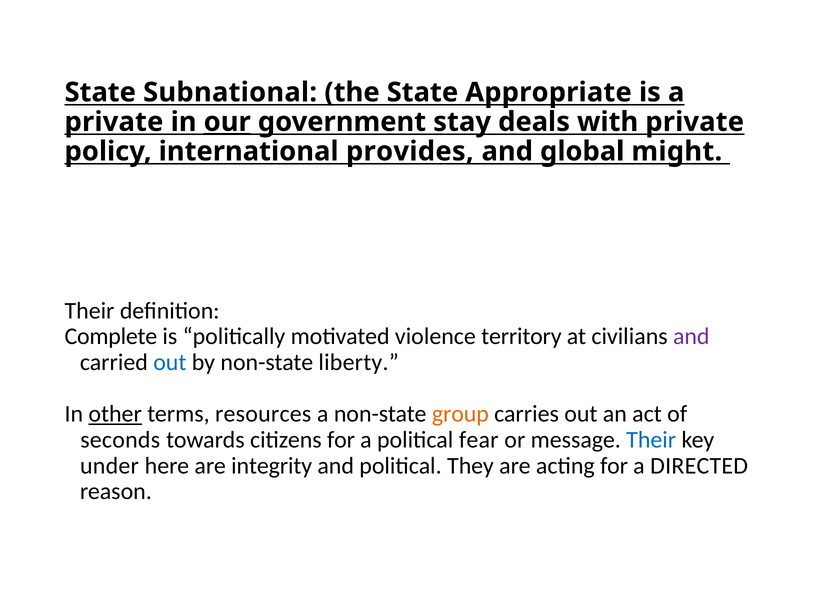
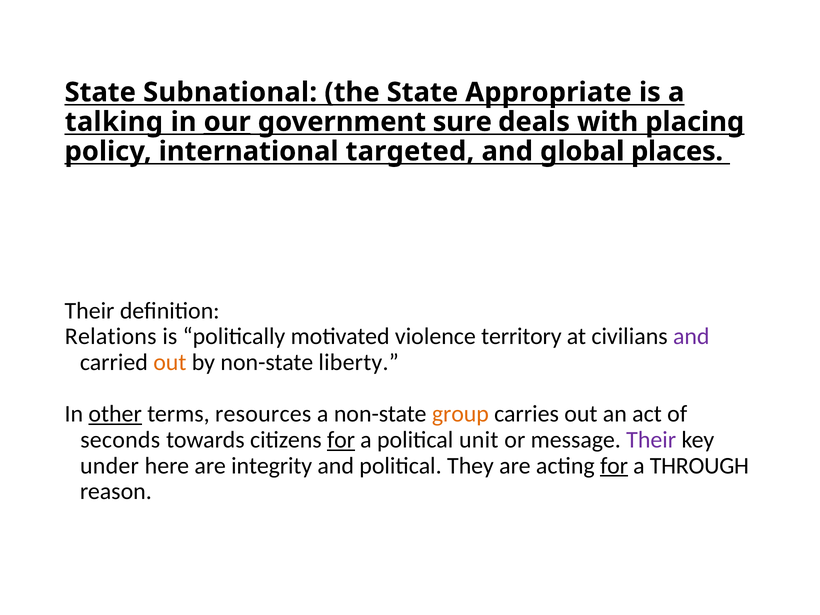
private at (114, 122): private -> talking
stay: stay -> sure
with private: private -> placing
provides: provides -> targeted
might: might -> places
Complete: Complete -> Relations
out at (170, 362) colour: blue -> orange
for at (341, 440) underline: none -> present
fear: fear -> unit
Their at (651, 440) colour: blue -> purple
for at (614, 466) underline: none -> present
DIRECTED: DIRECTED -> THROUGH
